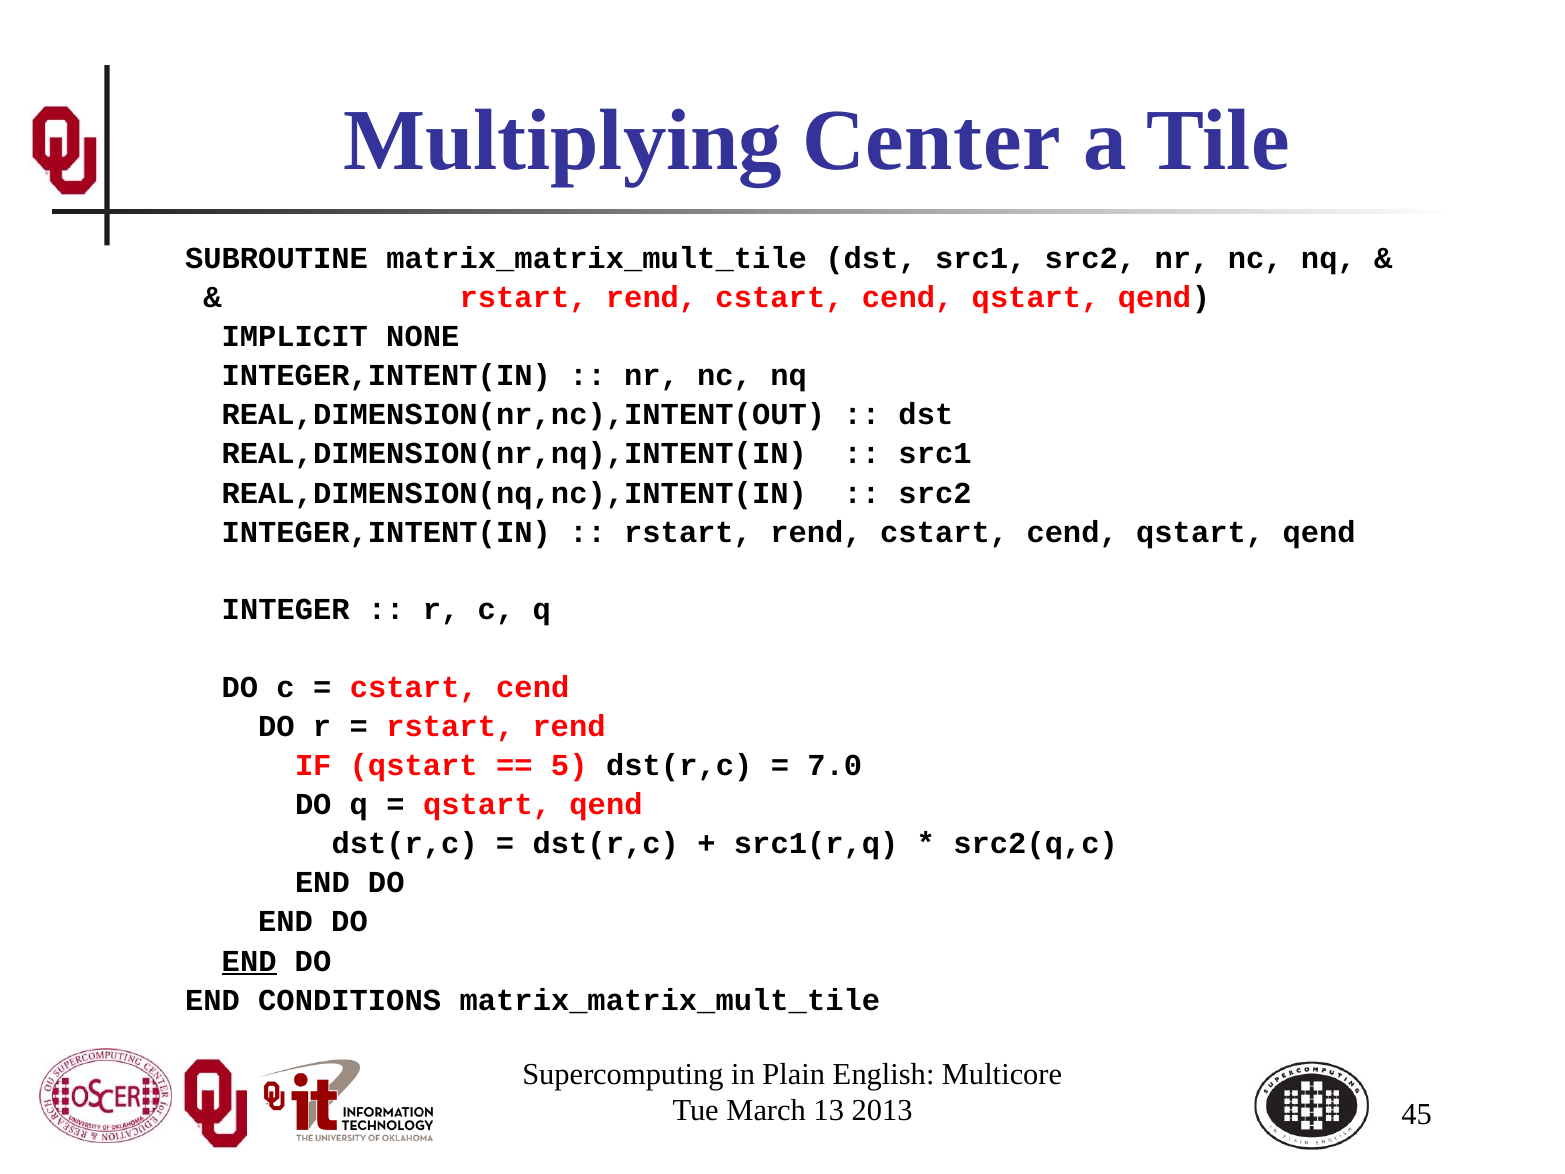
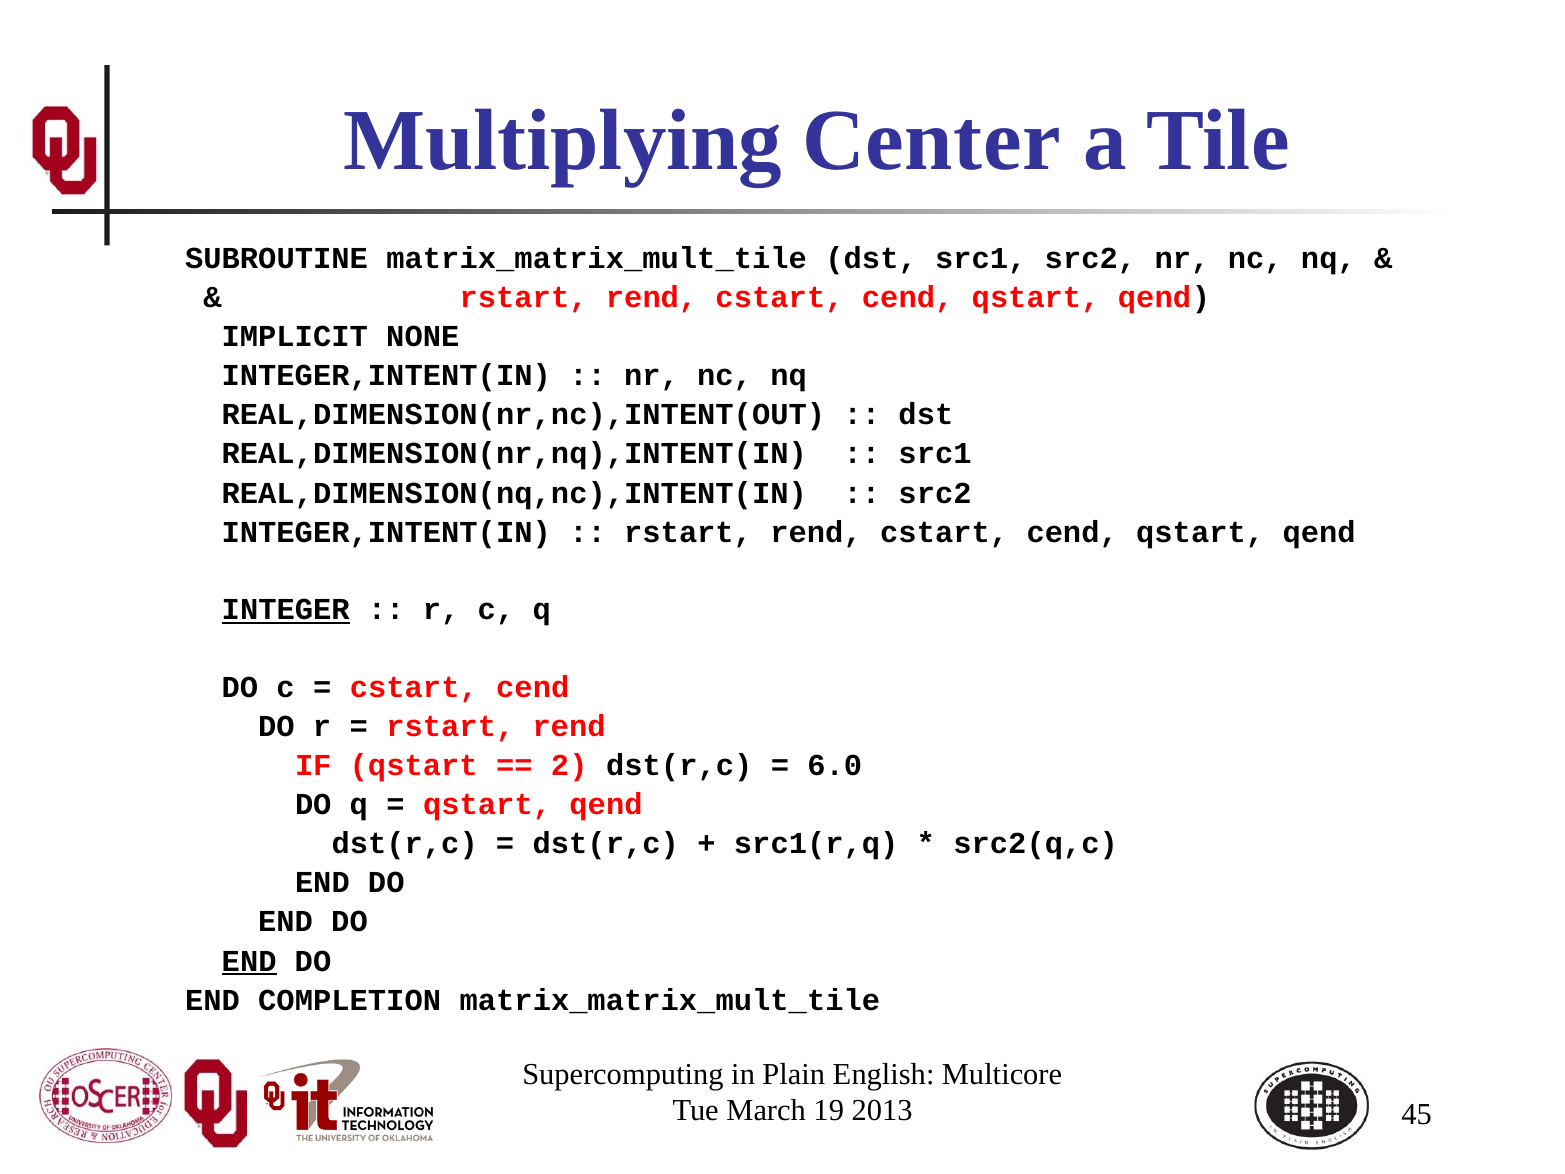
INTEGER underline: none -> present
5: 5 -> 2
7.0: 7.0 -> 6.0
CONDITIONS: CONDITIONS -> COMPLETION
13: 13 -> 19
